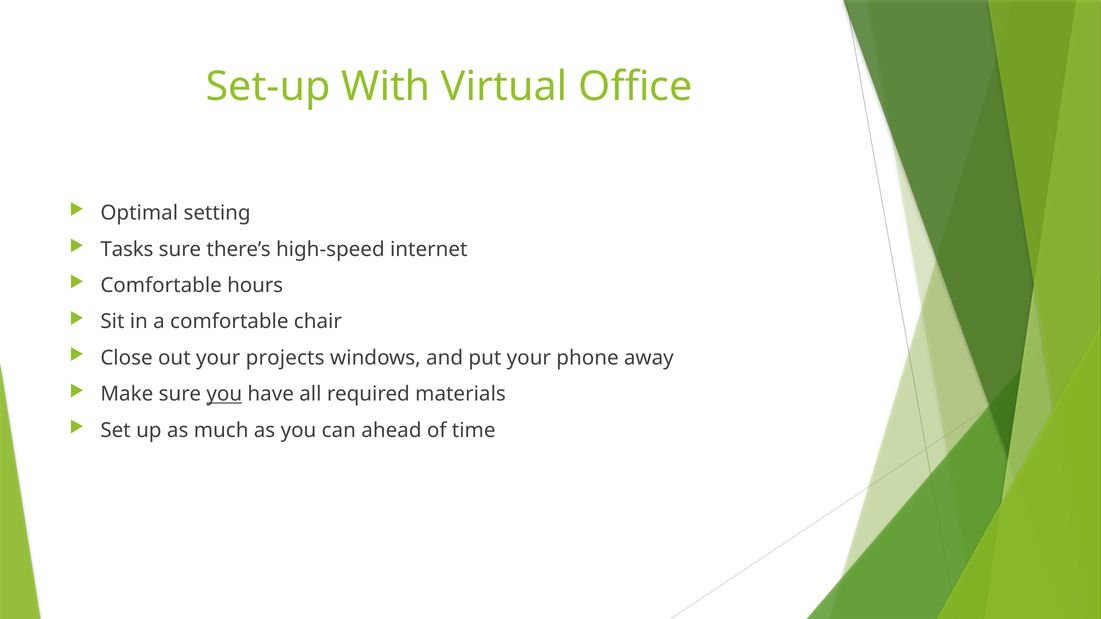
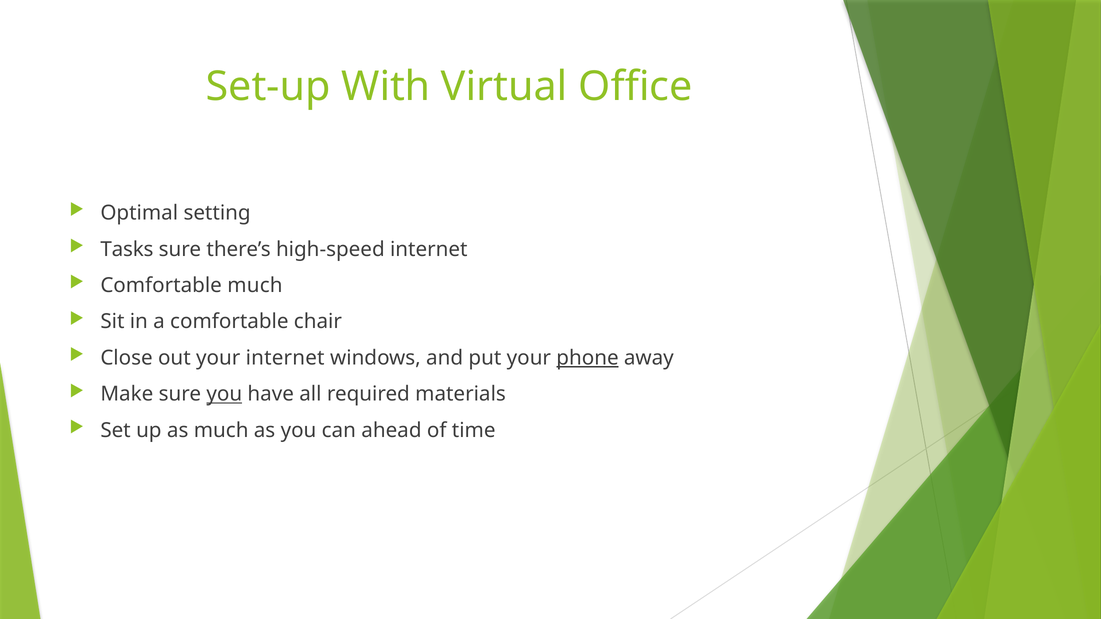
Comfortable hours: hours -> much
your projects: projects -> internet
phone underline: none -> present
